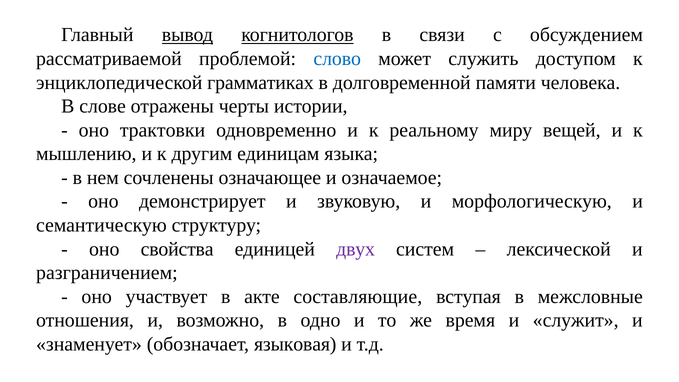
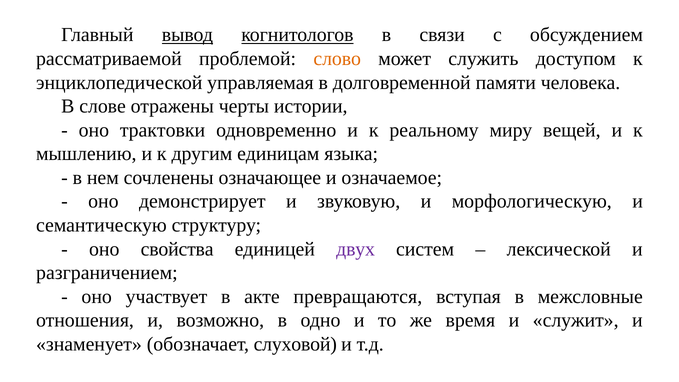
слово colour: blue -> orange
грамматиках: грамматиках -> управляемая
составляющие: составляющие -> превращаются
языковая: языковая -> слуховой
